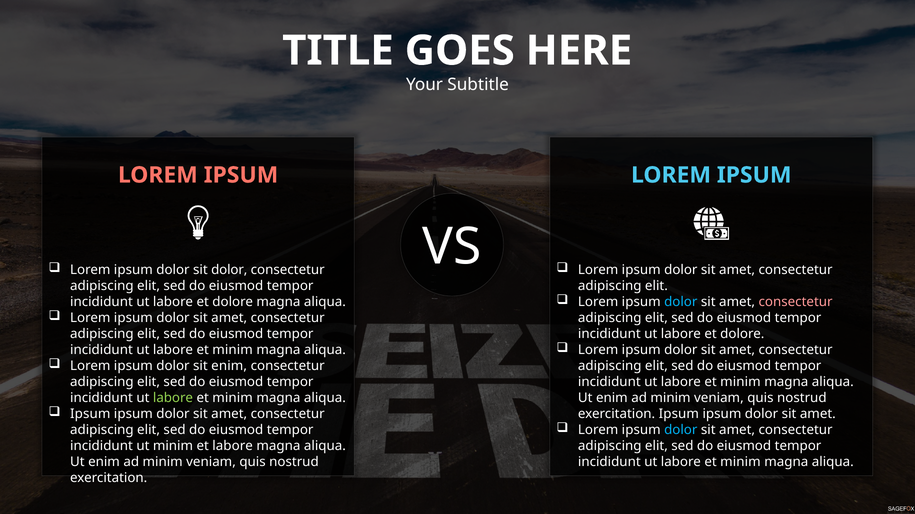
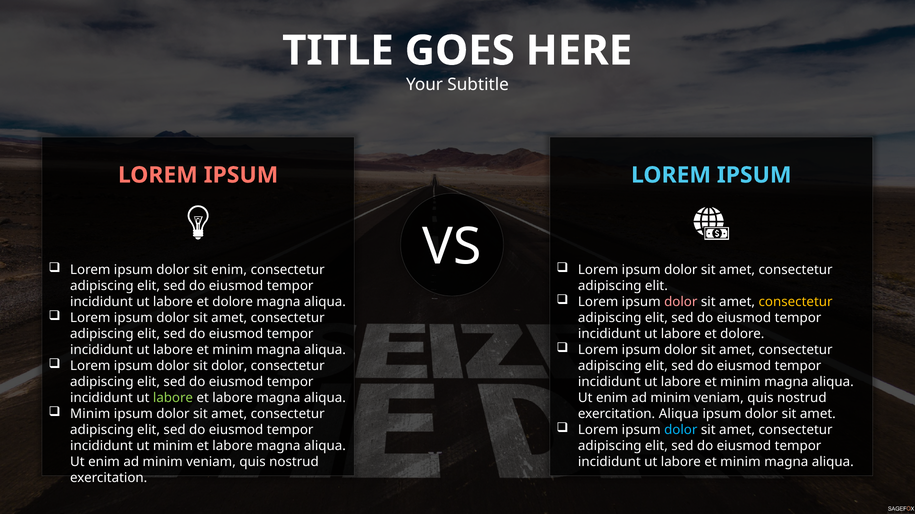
sit dolor: dolor -> enim
dolor at (681, 302) colour: light blue -> pink
consectetur at (796, 302) colour: pink -> yellow
sit enim: enim -> dolor
minim at (233, 398): minim -> labore
Ipsum at (90, 414): Ipsum -> Minim
exercitation Ipsum: Ipsum -> Aliqua
